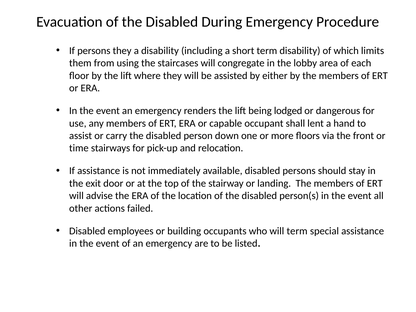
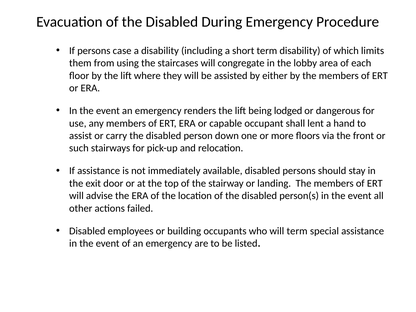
persons they: they -> case
time: time -> such
